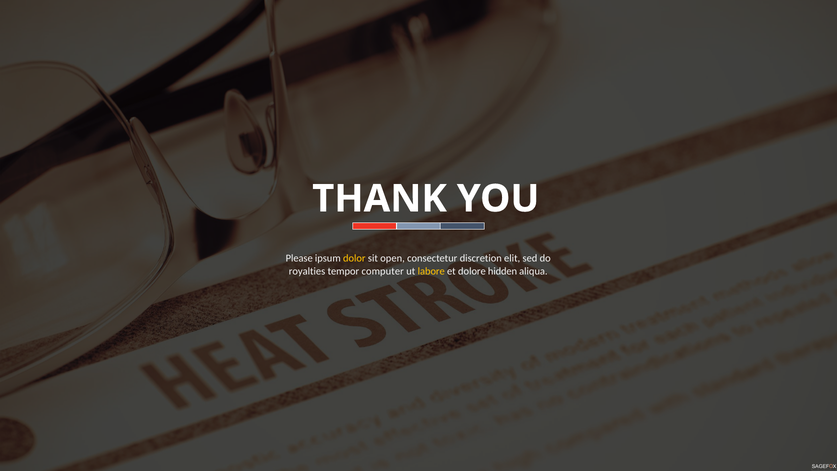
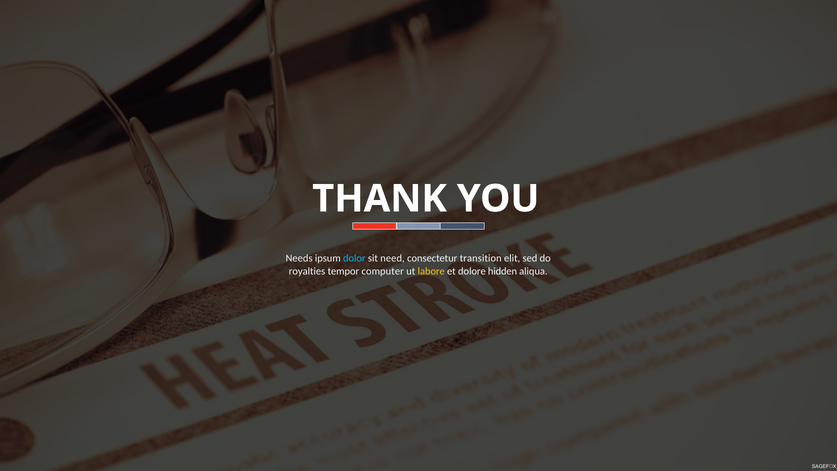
Please: Please -> Needs
dolor colour: yellow -> light blue
open: open -> need
discretion: discretion -> transition
